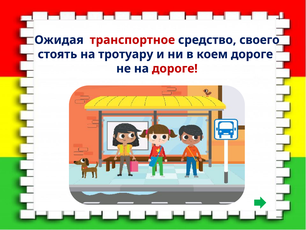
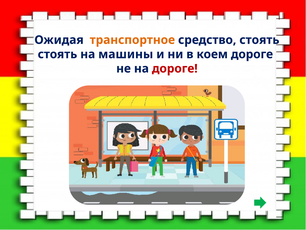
транспортное colour: red -> orange
средство своего: своего -> стоять
тротуару: тротуару -> машины
